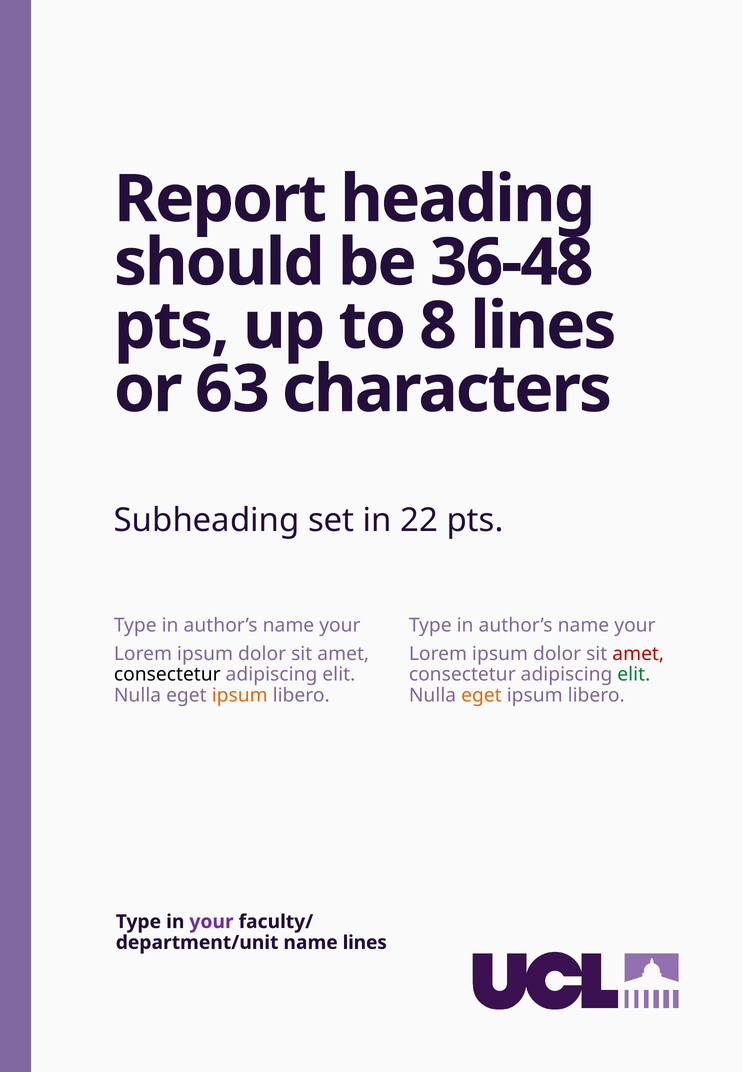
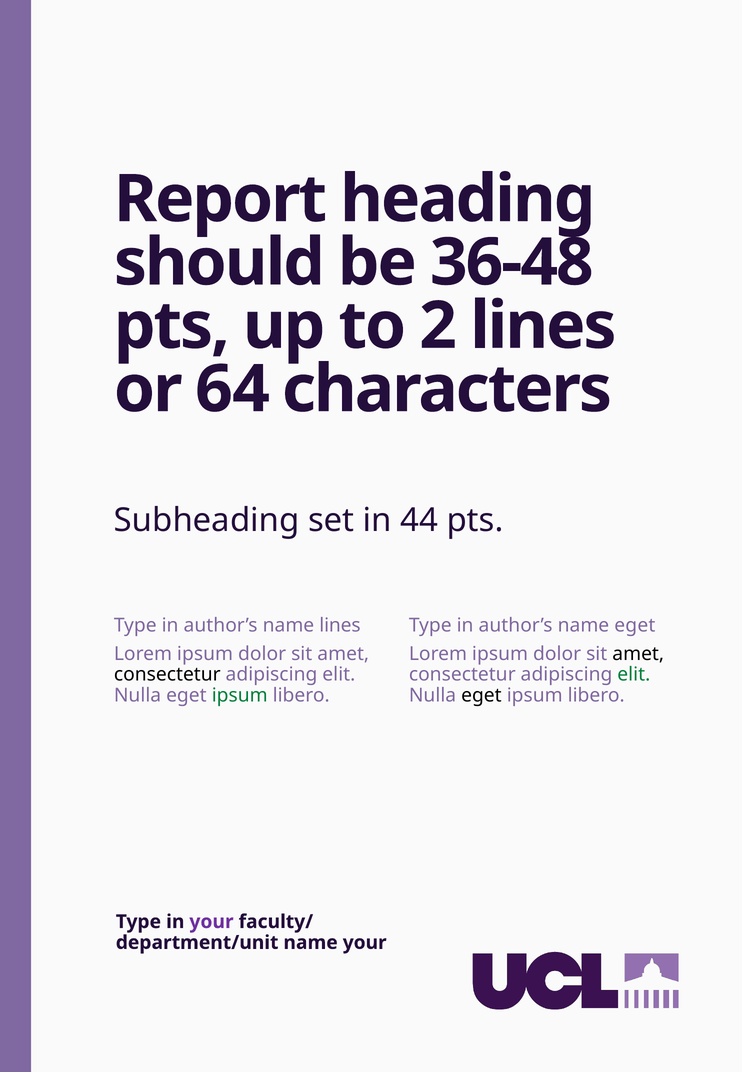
8: 8 -> 2
63: 63 -> 64
22: 22 -> 44
your at (340, 625): your -> lines
your at (635, 625): your -> eget
amet at (638, 654) colour: red -> black
ipsum at (240, 695) colour: orange -> green
eget at (481, 695) colour: orange -> black
name lines: lines -> your
